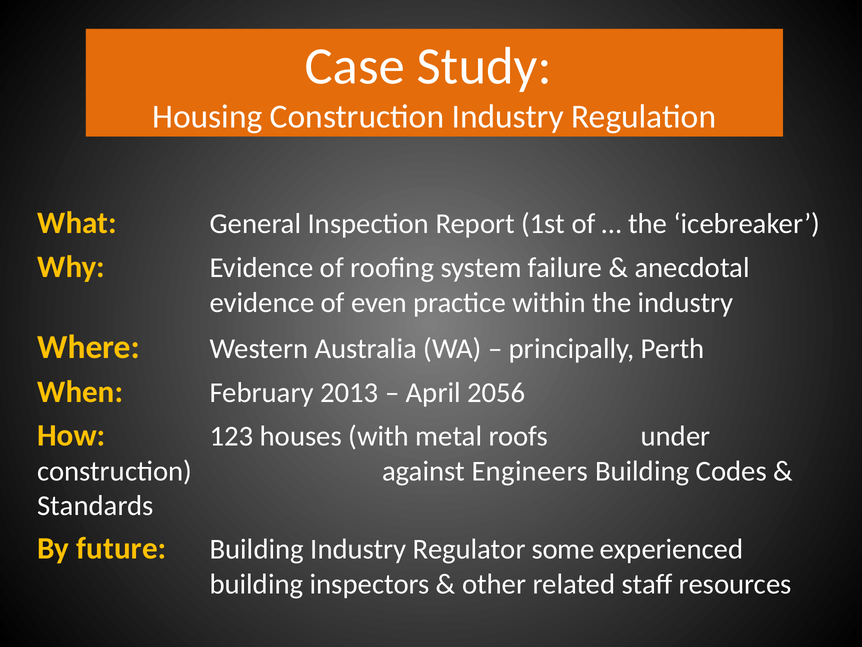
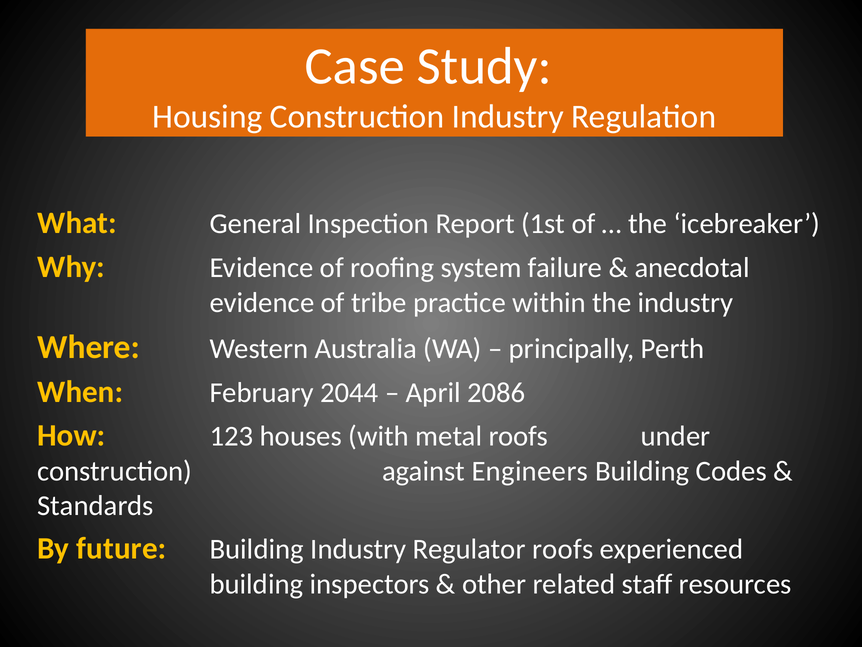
even: even -> tribe
2013: 2013 -> 2044
2056: 2056 -> 2086
Regulator some: some -> roofs
